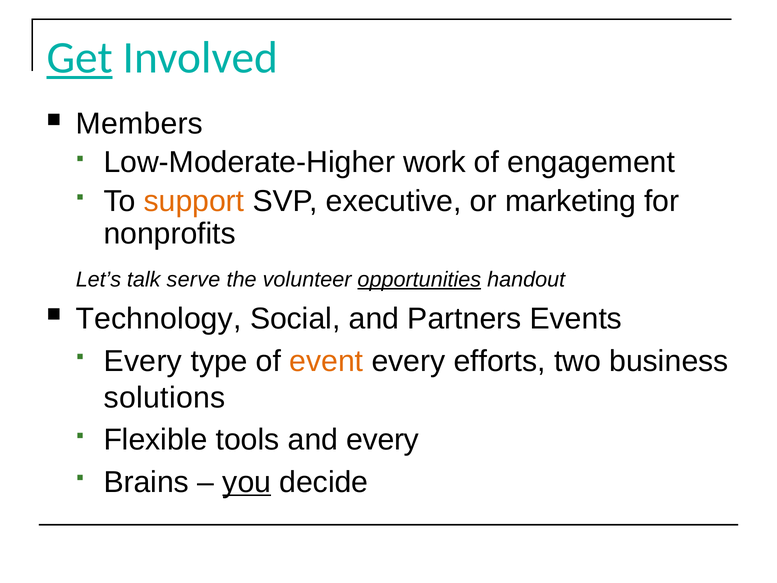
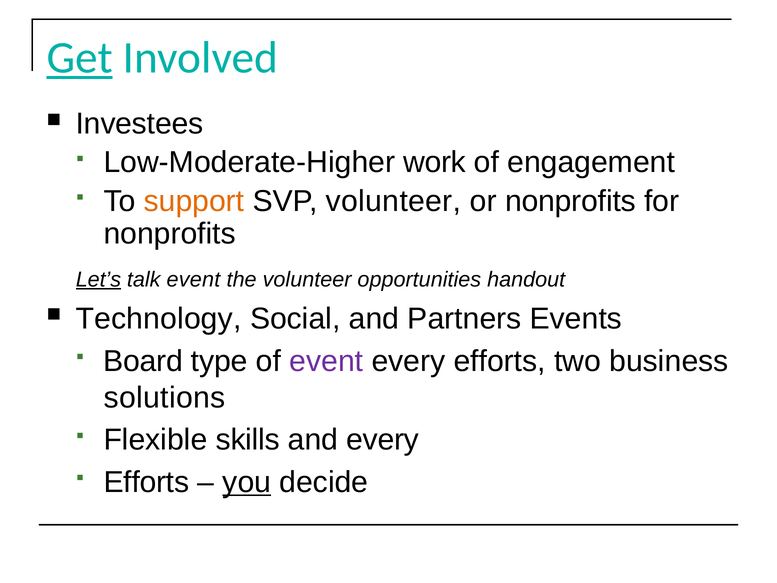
Members: Members -> Investees
SVP executive: executive -> volunteer
or marketing: marketing -> nonprofits
Let’s underline: none -> present
talk serve: serve -> event
opportunities underline: present -> none
Every at (143, 361): Every -> Board
event at (326, 361) colour: orange -> purple
tools: tools -> skills
Brains at (146, 482): Brains -> Efforts
